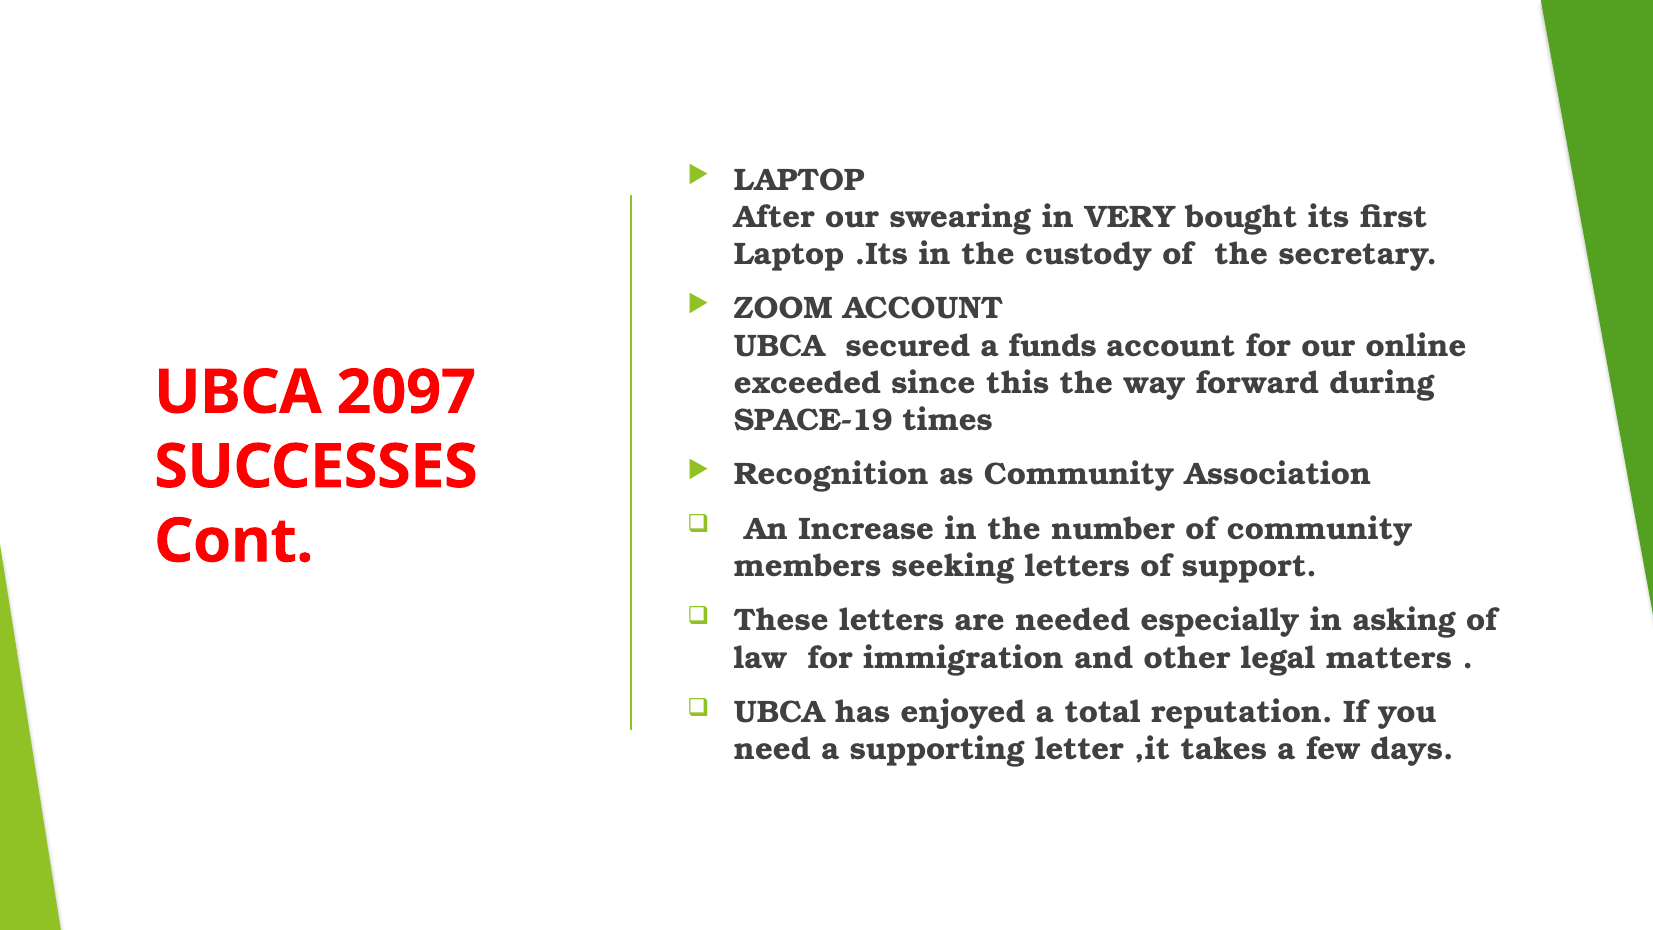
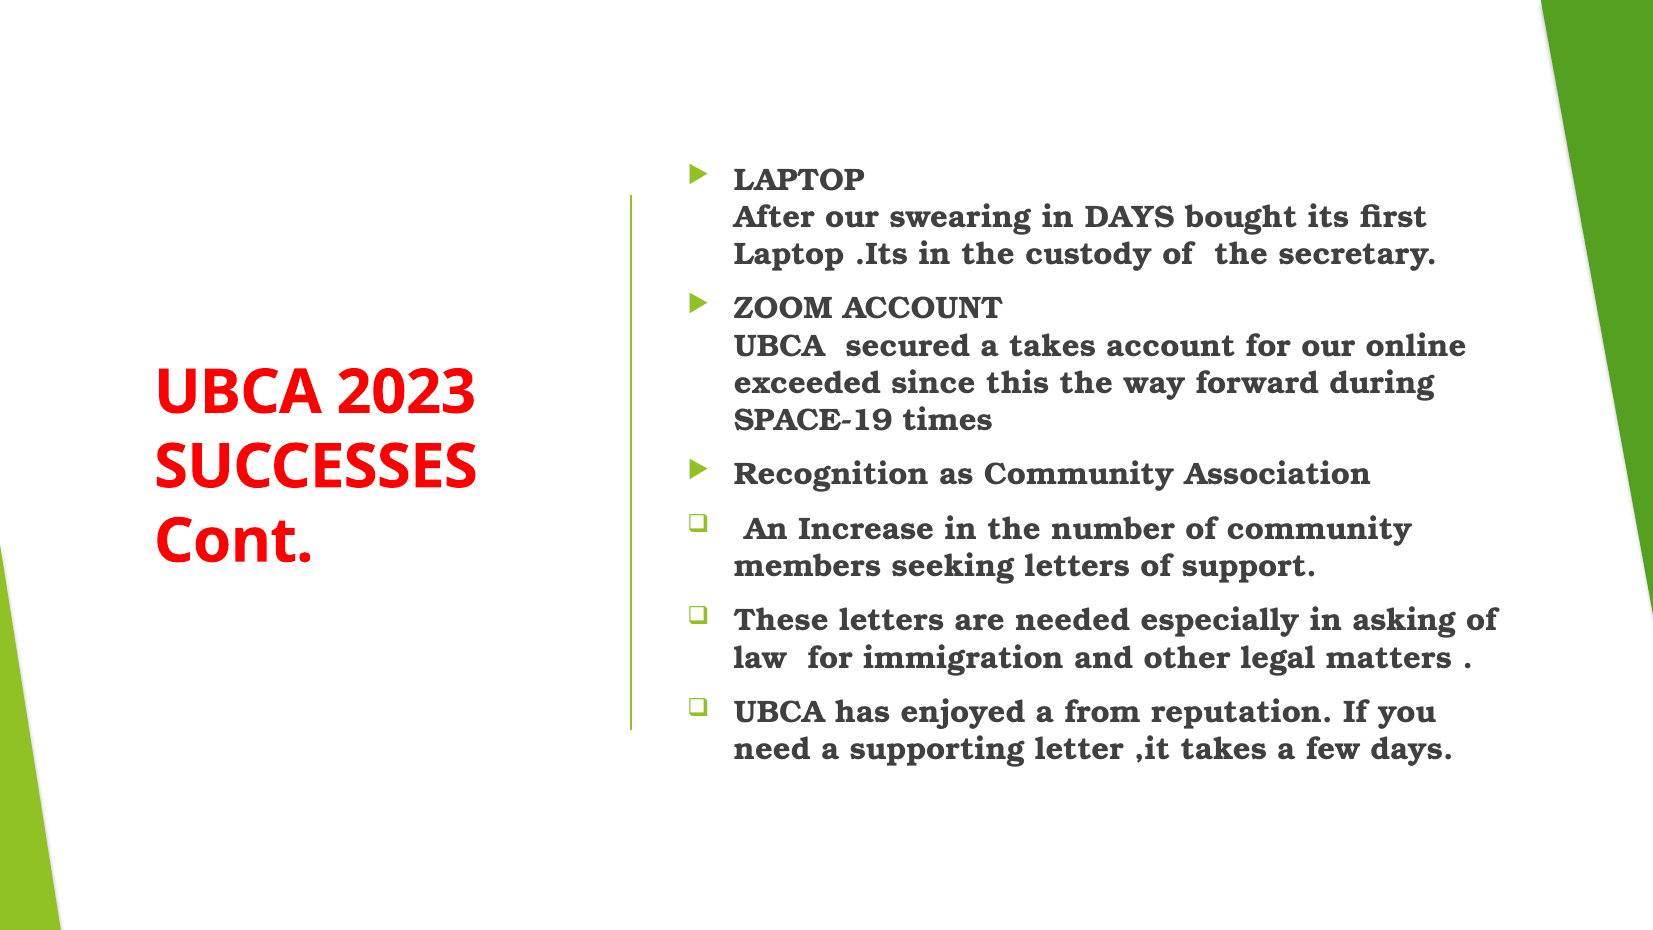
in VERY: VERY -> DAYS
a funds: funds -> takes
2097: 2097 -> 2023
total: total -> from
